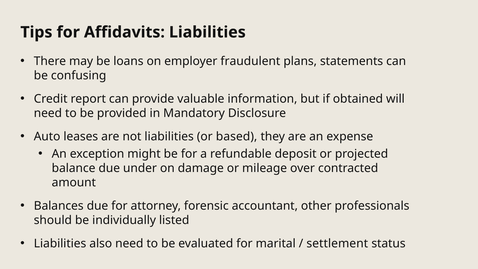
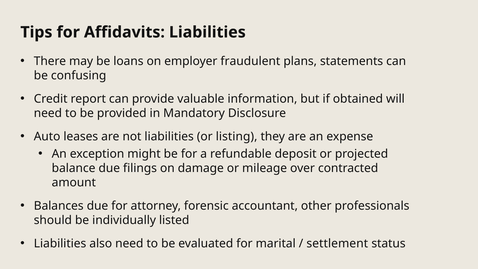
based: based -> listing
under: under -> filings
